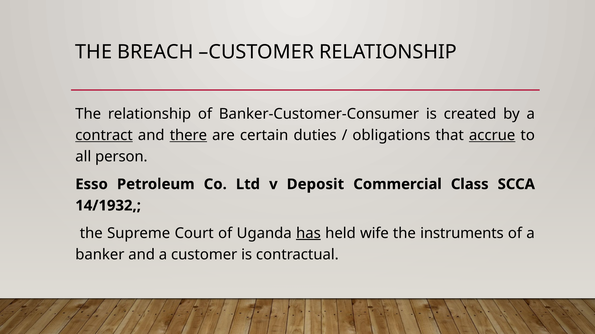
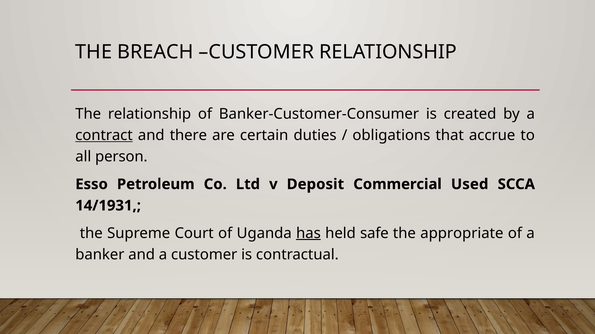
there underline: present -> none
accrue underline: present -> none
Class: Class -> Used
14/1932: 14/1932 -> 14/1931
wife: wife -> safe
instruments: instruments -> appropriate
